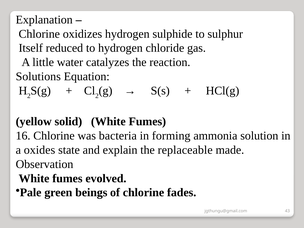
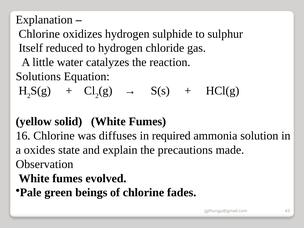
bacteria: bacteria -> diffuses
forming: forming -> required
replaceable: replaceable -> precautions
